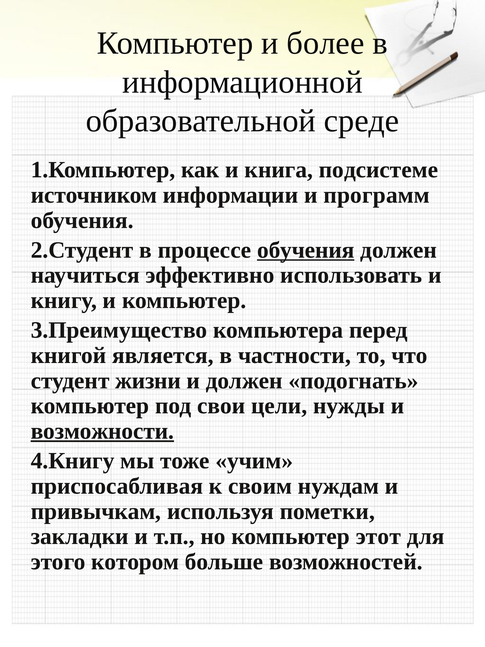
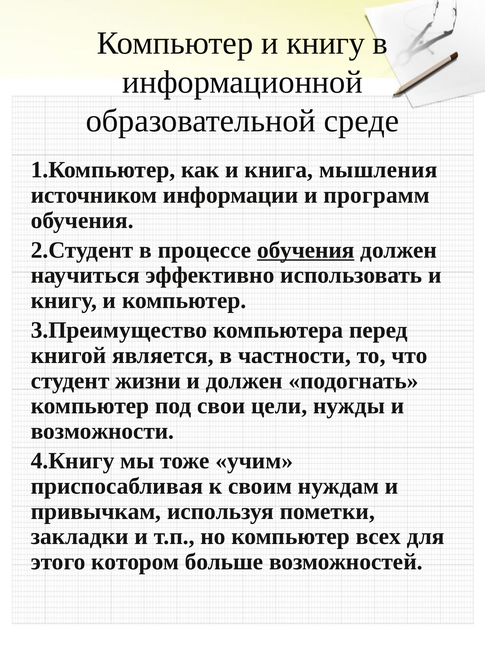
Компьютер и более: более -> книгу
подсистеме: подсистеме -> мышления
возможности underline: present -> none
этот: этот -> всех
